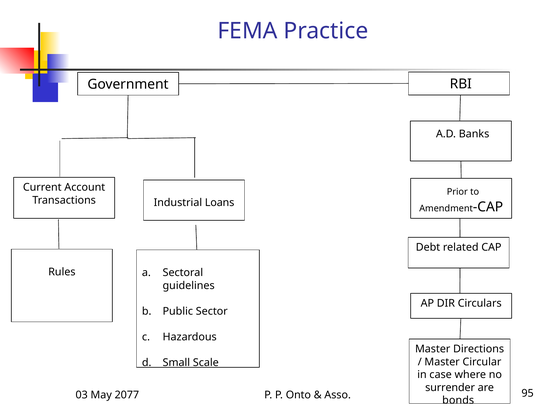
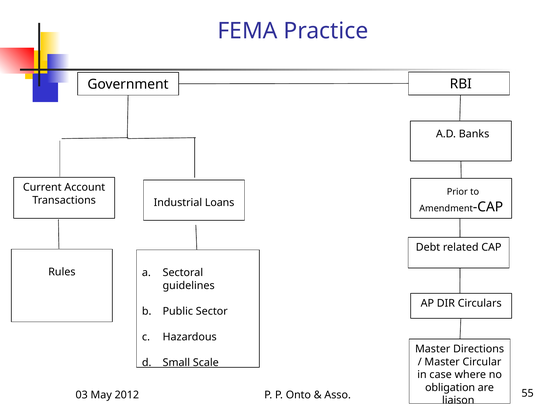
surrender: surrender -> obligation
2077: 2077 -> 2012
95: 95 -> 55
bonds: bonds -> liaison
